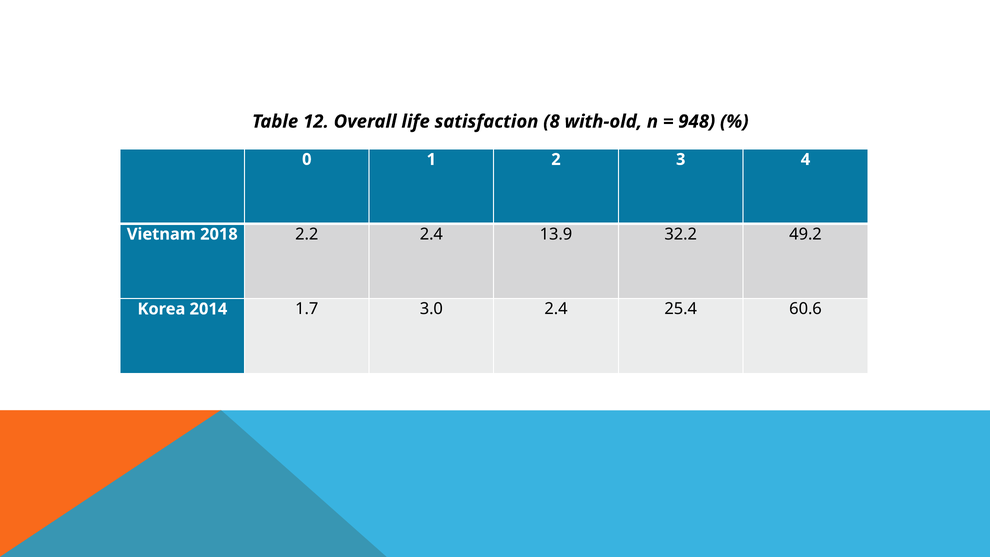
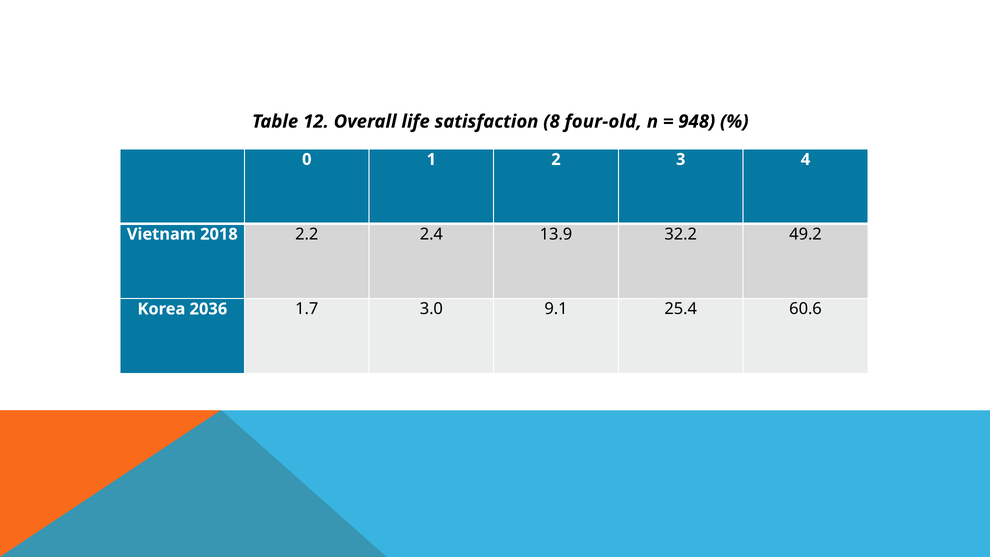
with-old: with-old -> four-old
2014: 2014 -> 2036
3.0 2.4: 2.4 -> 9.1
